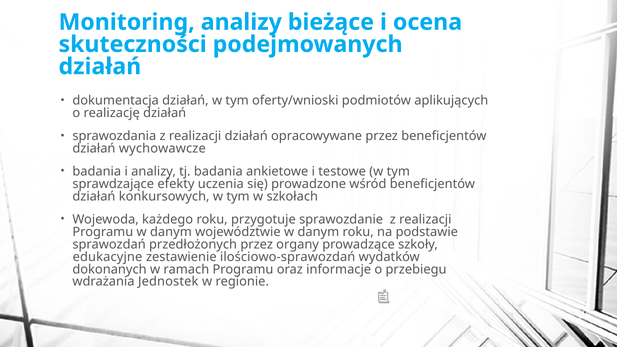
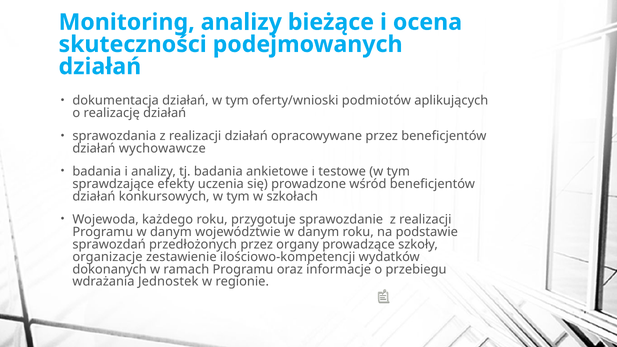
edukacyjne: edukacyjne -> organizacje
ilościowo-sprawozdań: ilościowo-sprawozdań -> ilościowo-kompetencji
